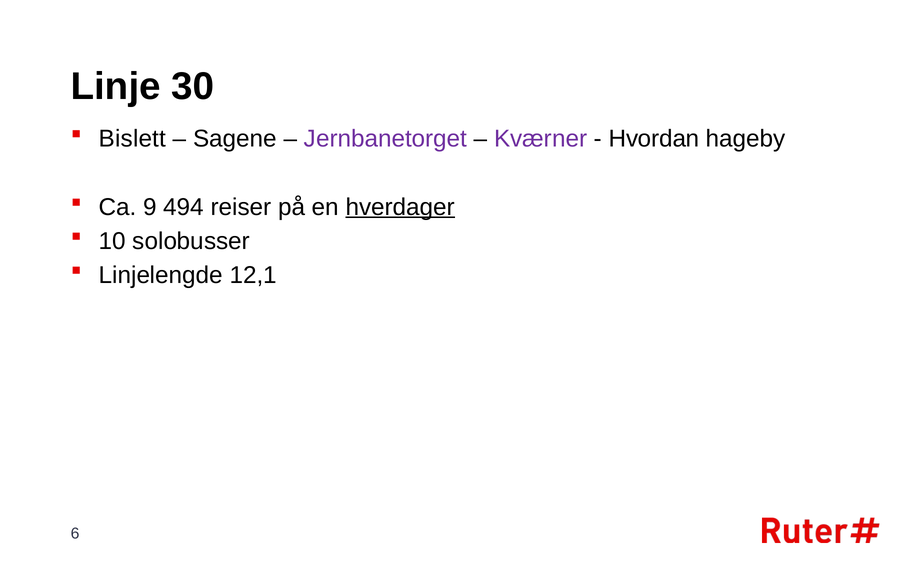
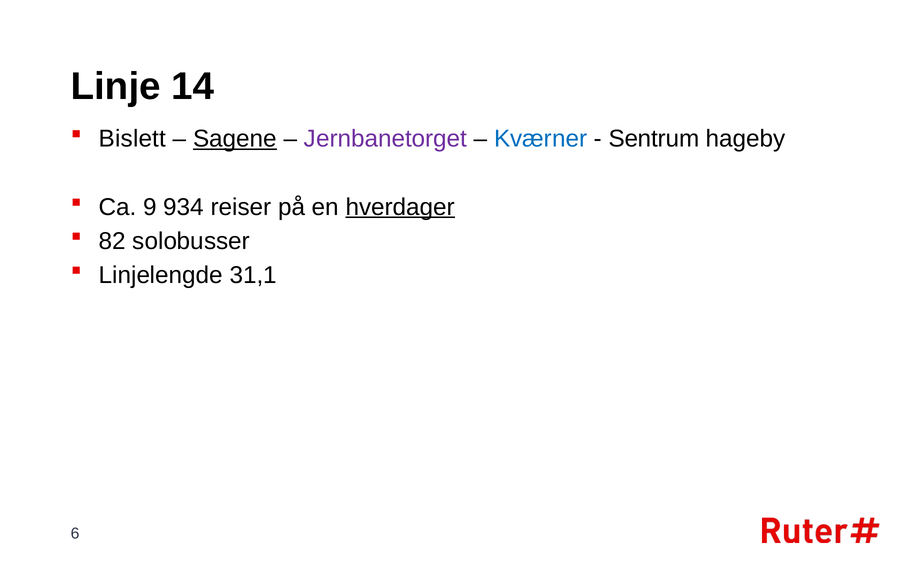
30: 30 -> 14
Sagene underline: none -> present
Kværner colour: purple -> blue
Hvordan: Hvordan -> Sentrum
494: 494 -> 934
10: 10 -> 82
12,1: 12,1 -> 31,1
